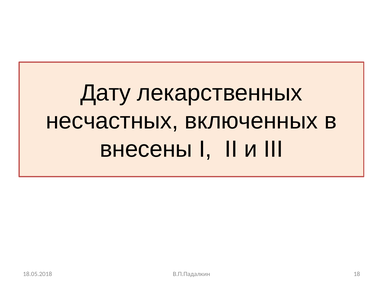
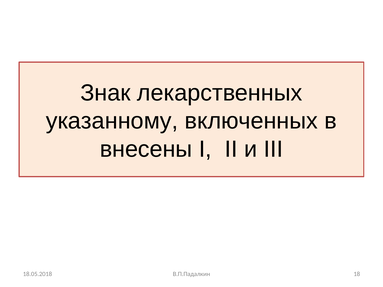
Дату: Дату -> Знак
несчастных: несчастных -> указанному
